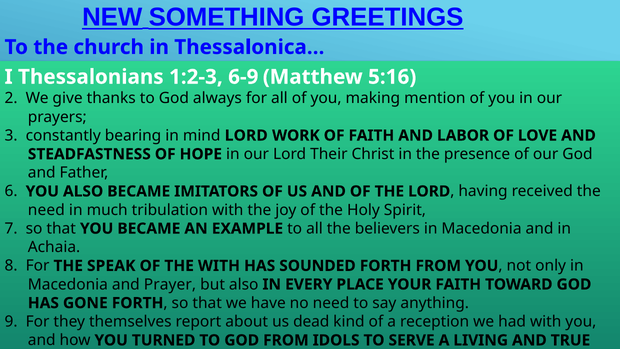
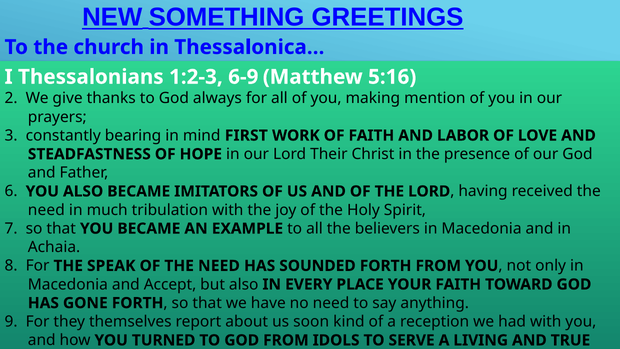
mind LORD: LORD -> FIRST
OF THE WITH: WITH -> NEED
Prayer: Prayer -> Accept
dead: dead -> soon
